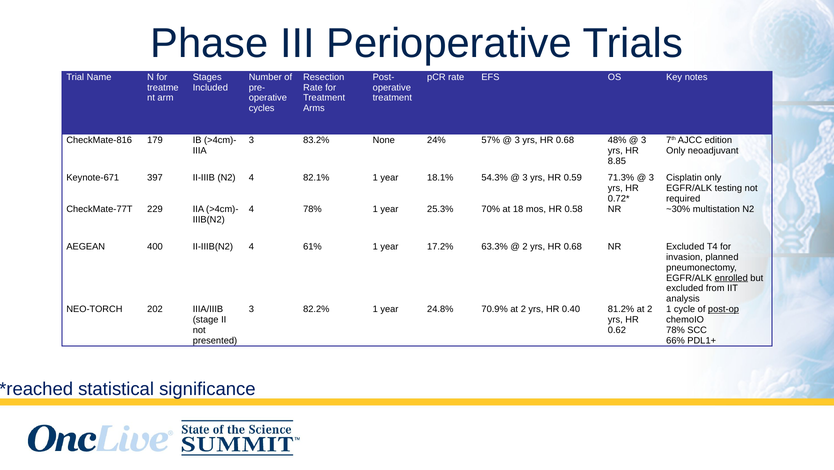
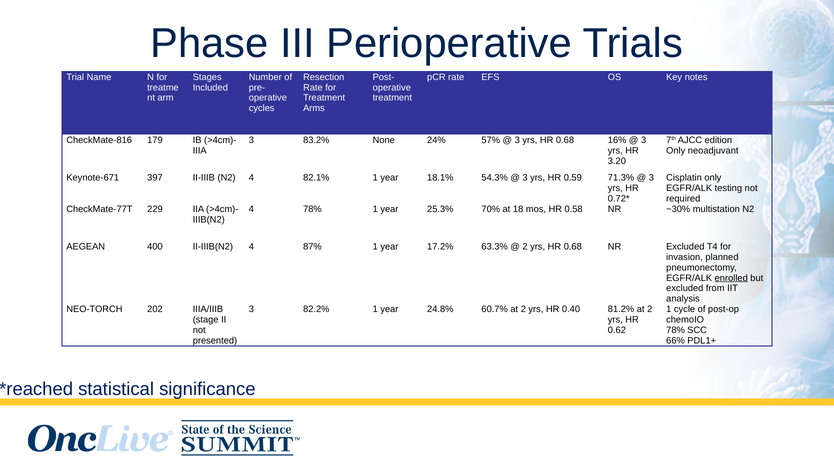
48%: 48% -> 16%
8.85: 8.85 -> 3.20
61%: 61% -> 87%
70.9%: 70.9% -> 60.7%
post-op underline: present -> none
